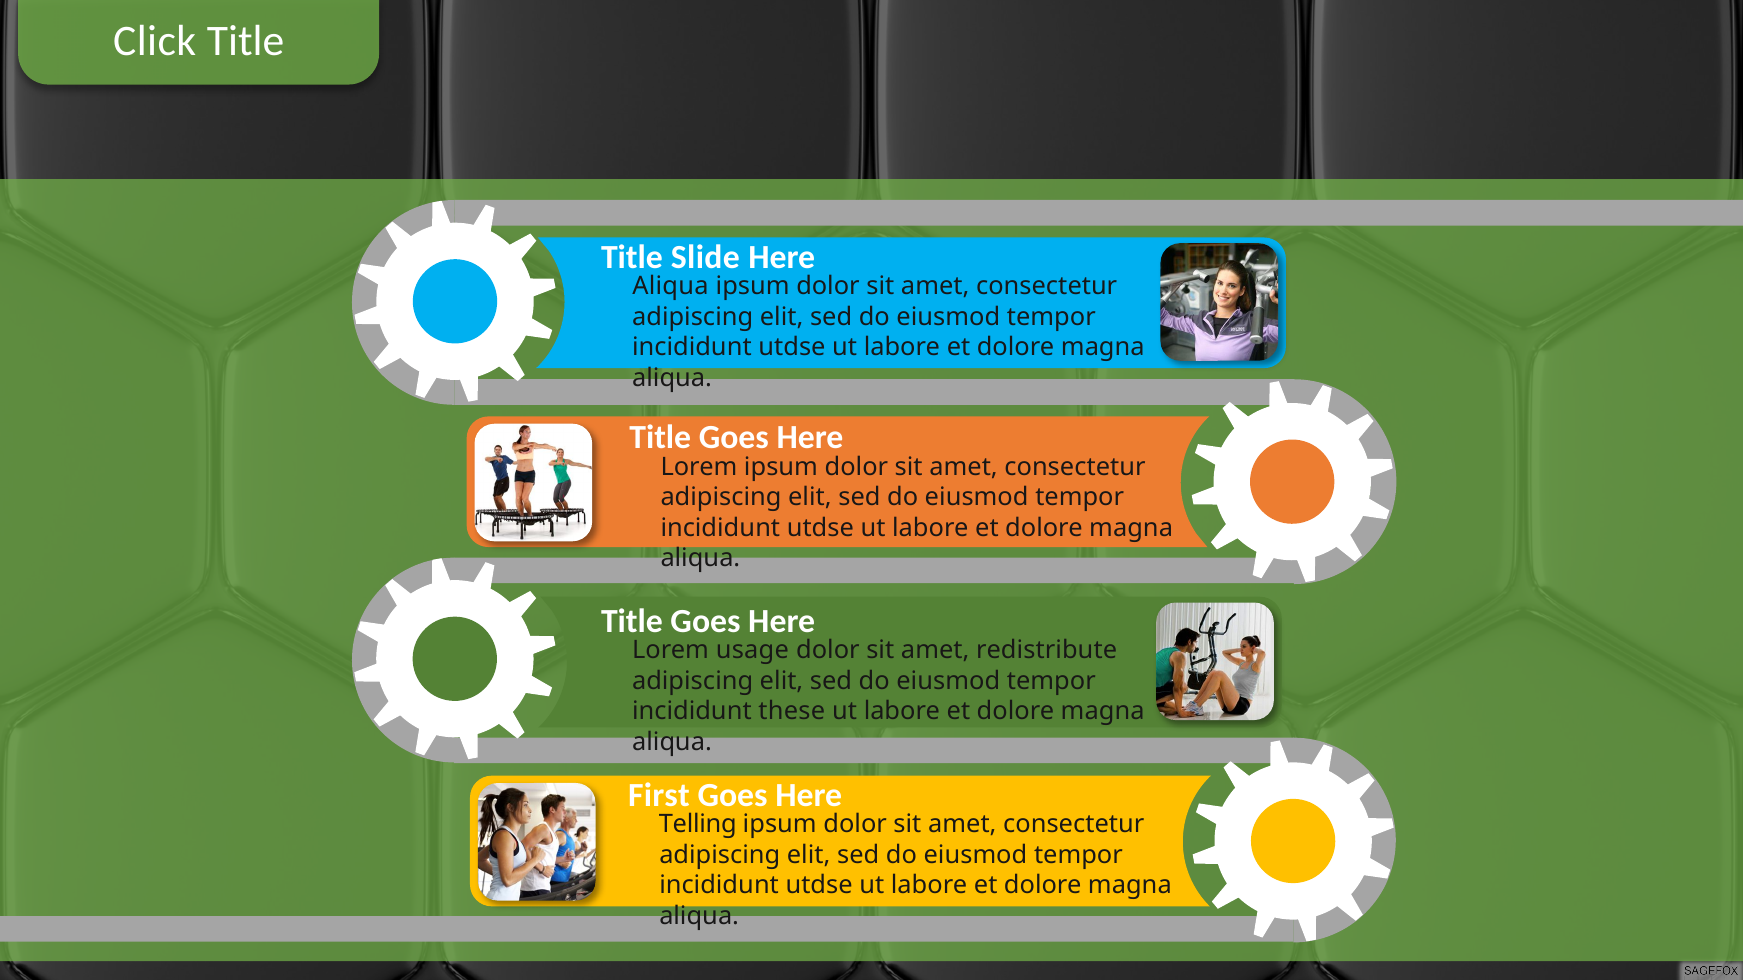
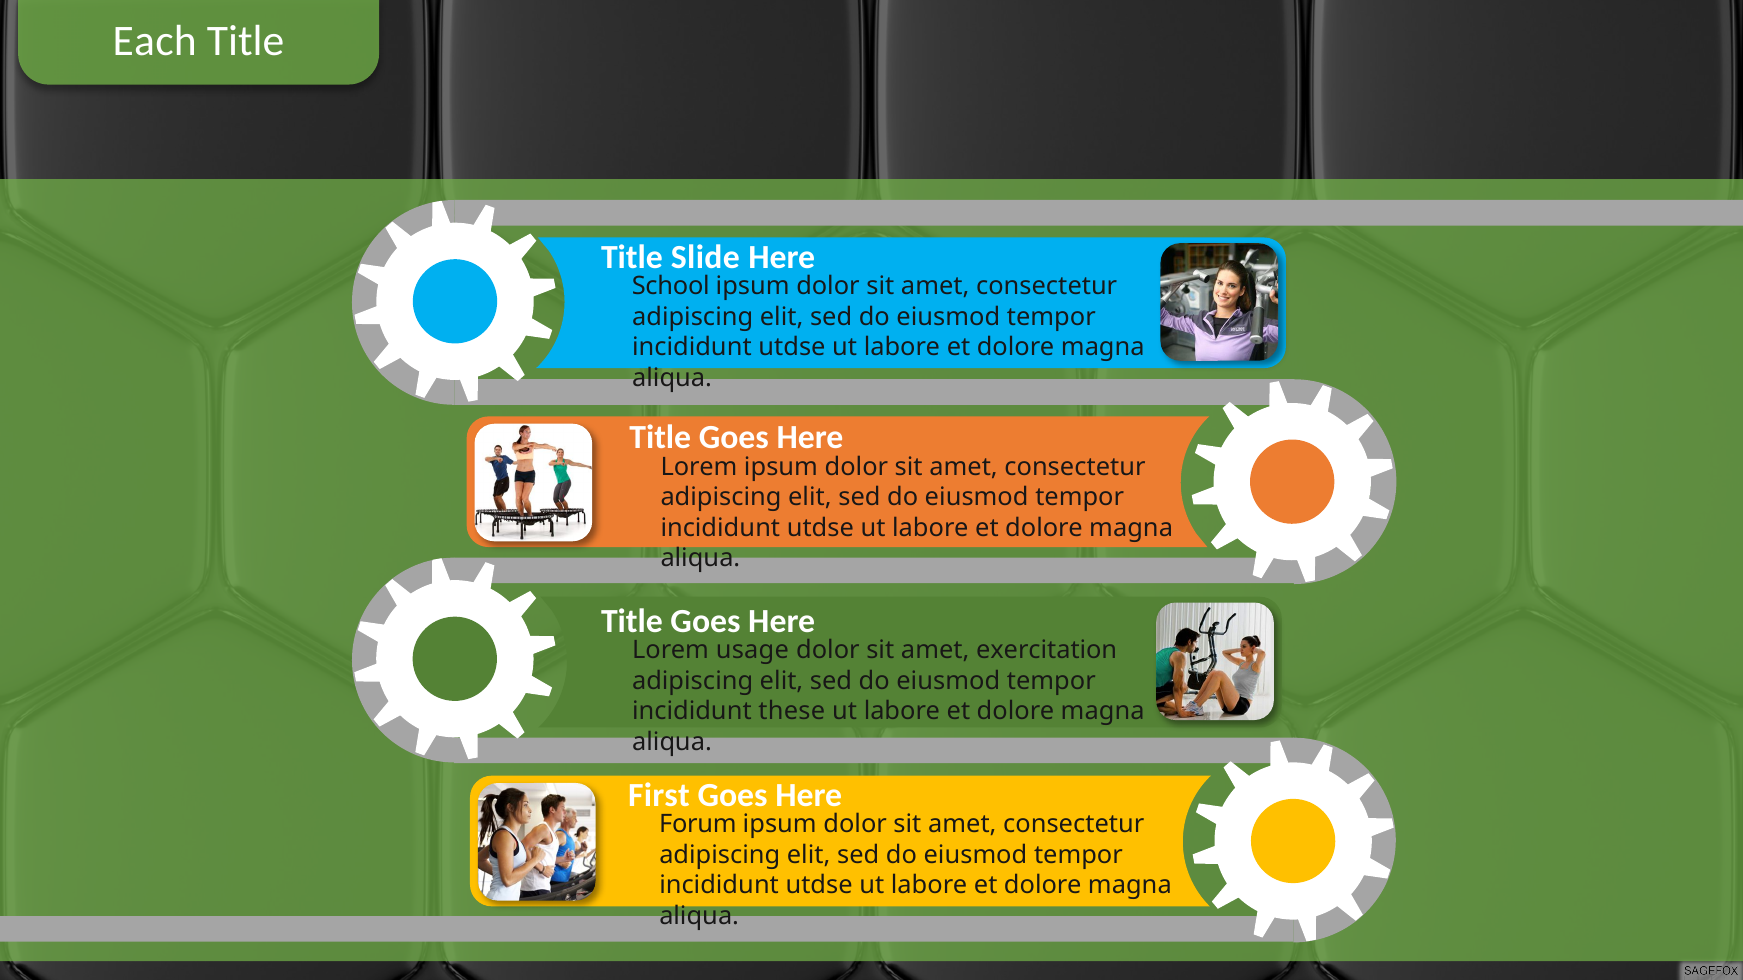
Click: Click -> Each
Aliqua at (670, 287): Aliqua -> School
redistribute: redistribute -> exercitation
Telling: Telling -> Forum
